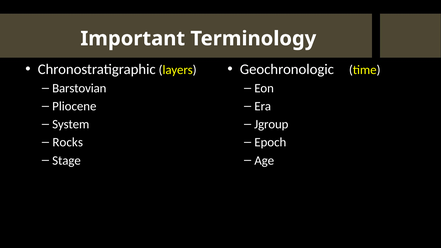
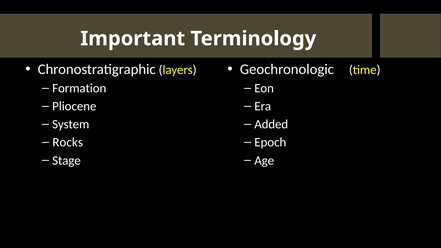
Barstovian: Barstovian -> Formation
Jgroup: Jgroup -> Added
